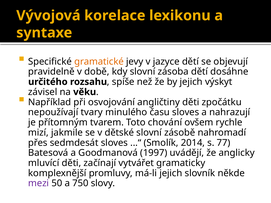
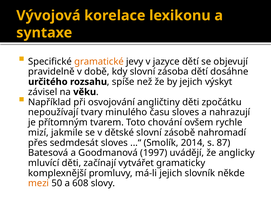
77: 77 -> 87
mezi colour: purple -> orange
750: 750 -> 608
